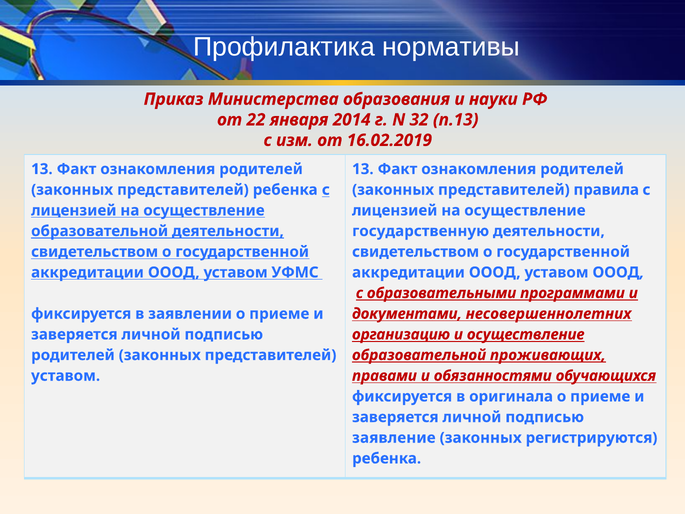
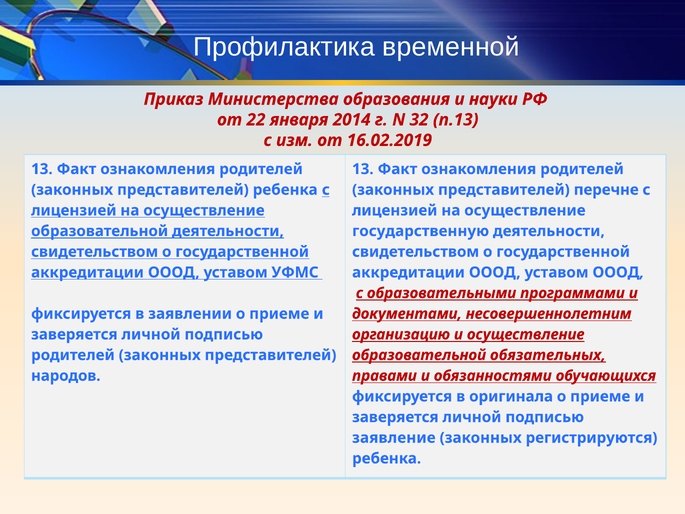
нормативы: нормативы -> временной
правила: правила -> перечне
несовершеннолетних: несовершеннолетних -> несовершеннолетним
проживающих: проживающих -> обязательных
уставом at (66, 376): уставом -> народов
